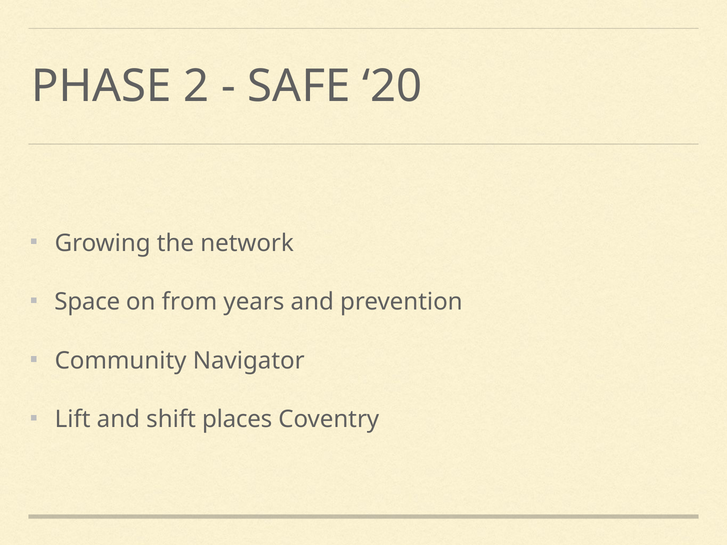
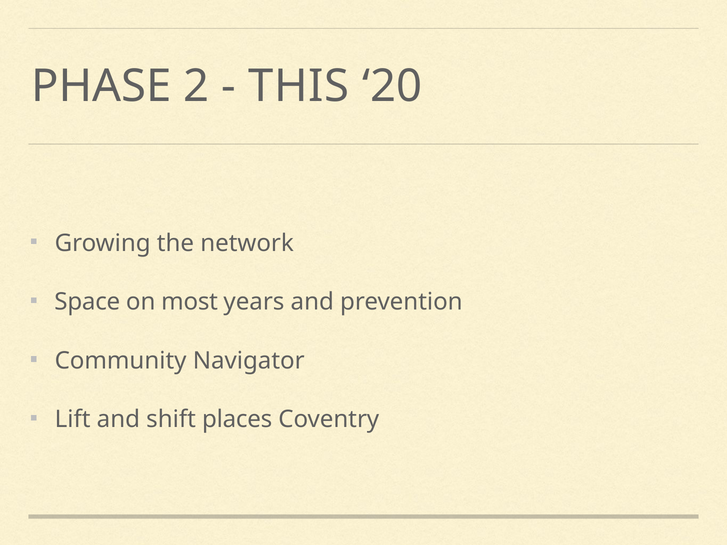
SAFE: SAFE -> THIS
from: from -> most
